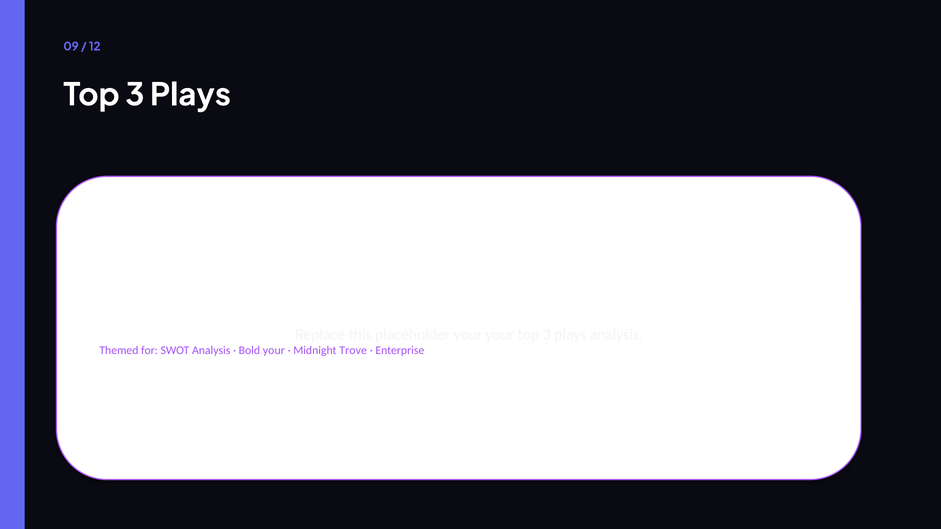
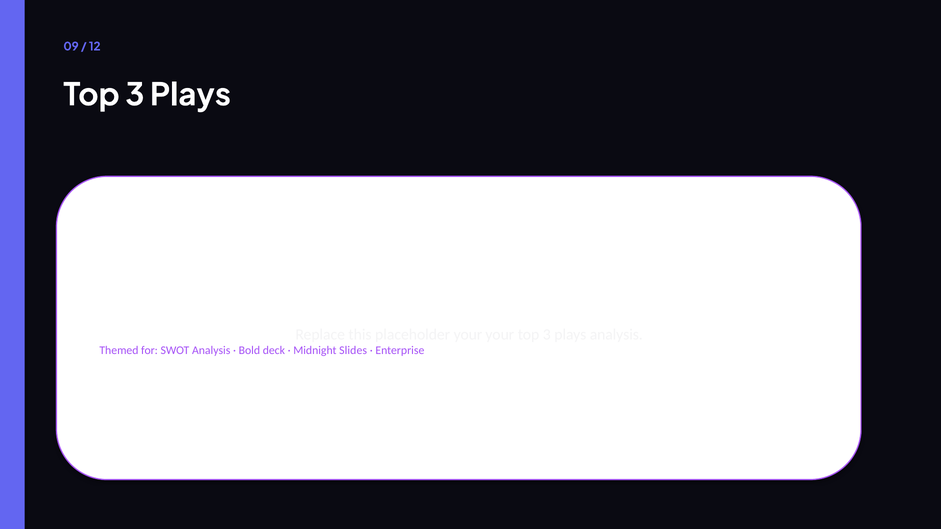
Bold your: your -> deck
Trove: Trove -> Slides
